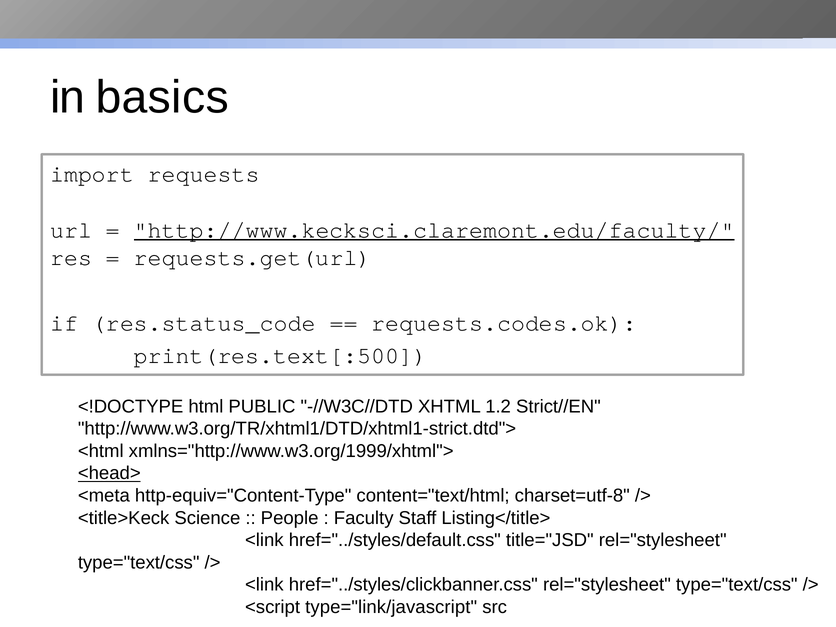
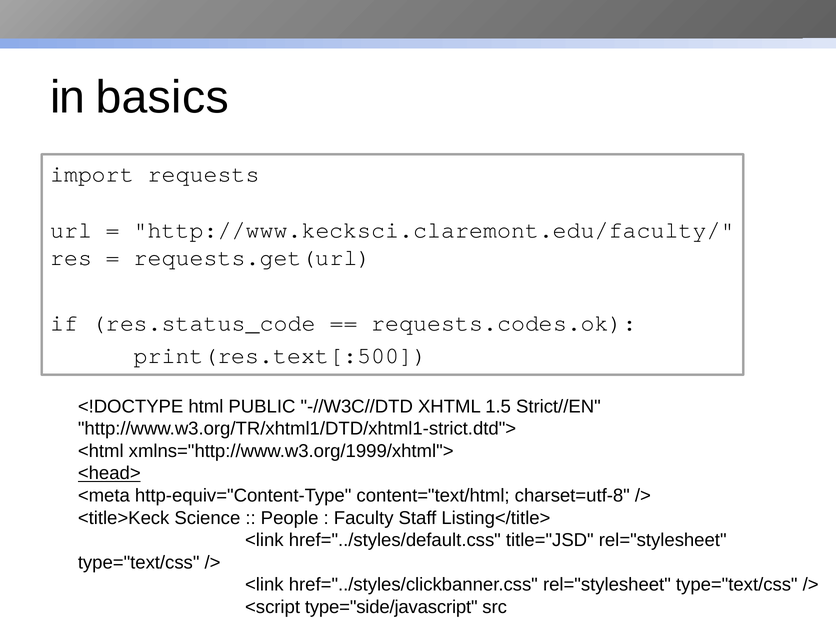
http://www.kecksci.claremont.edu/faculty/ underline: present -> none
1.2: 1.2 -> 1.5
type="link/javascript: type="link/javascript -> type="side/javascript
